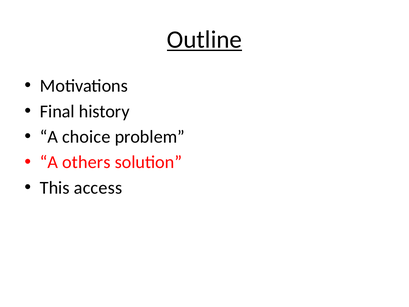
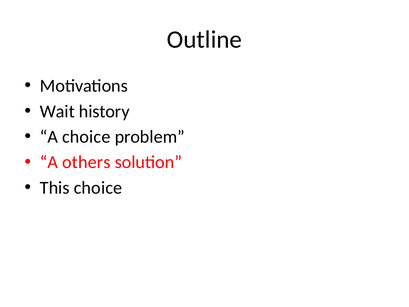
Outline underline: present -> none
Final: Final -> Wait
This access: access -> choice
